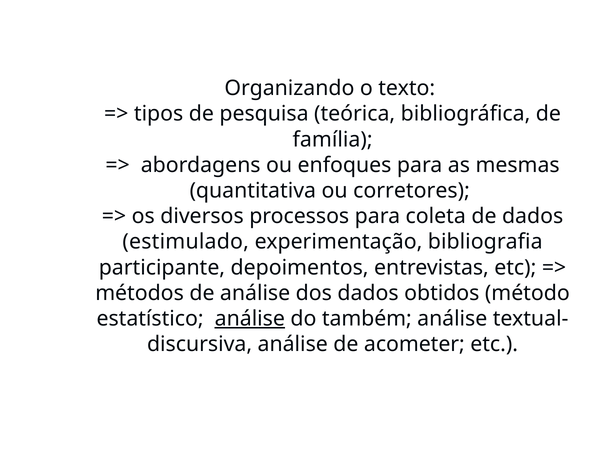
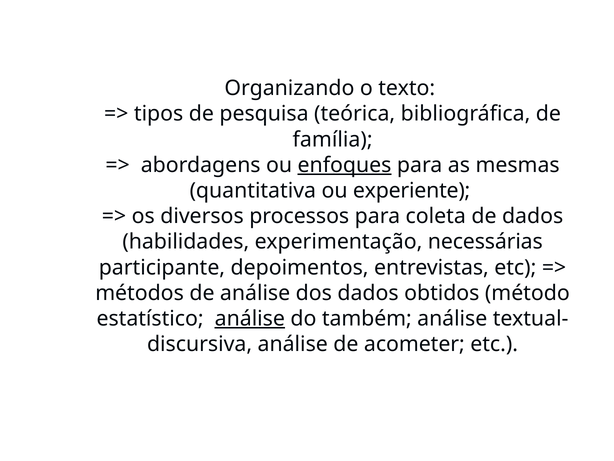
enfoques underline: none -> present
corretores: corretores -> experiente
estimulado: estimulado -> habilidades
bibliografia: bibliografia -> necessárias
